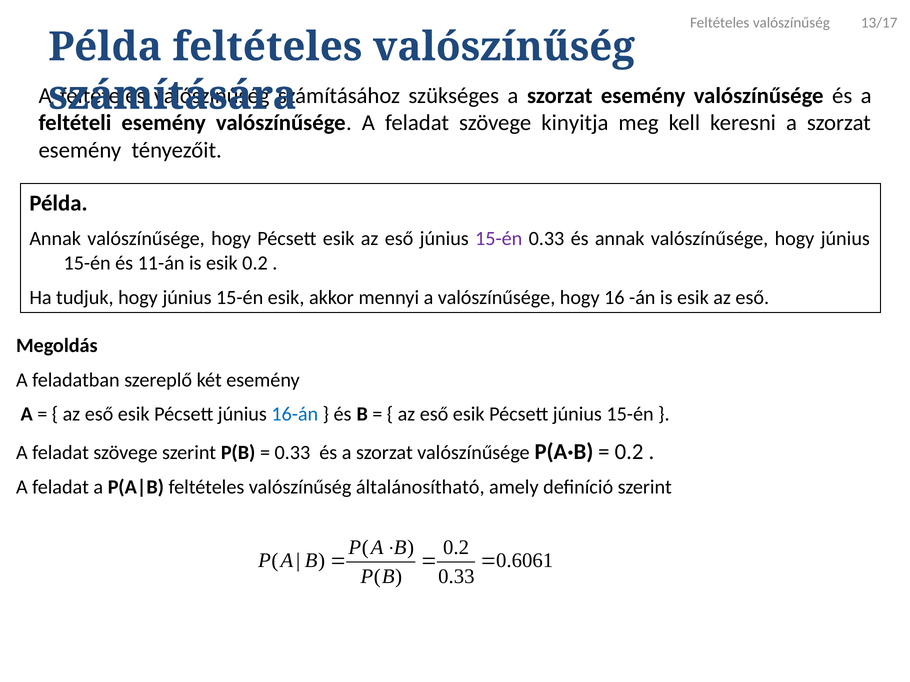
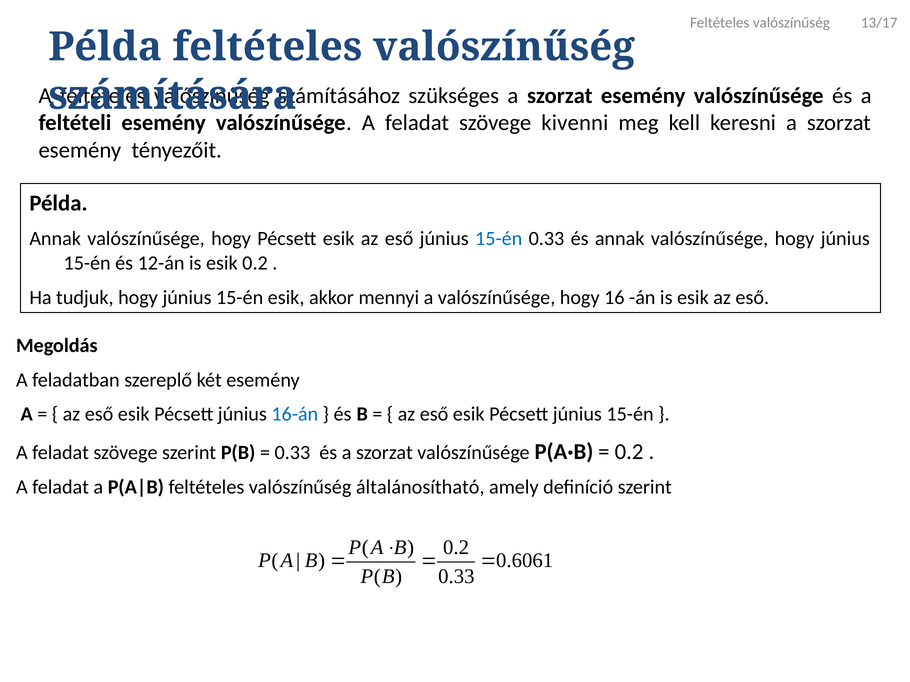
kinyitja: kinyitja -> kivenni
15-én at (499, 239) colour: purple -> blue
11-án: 11-án -> 12-án
